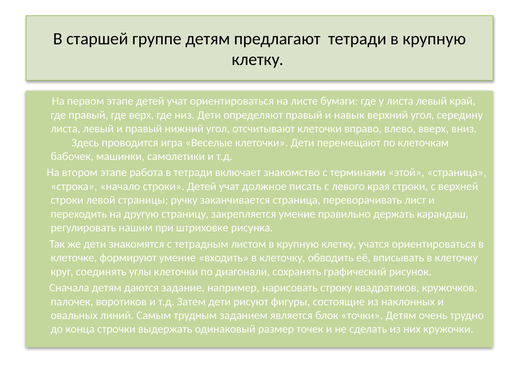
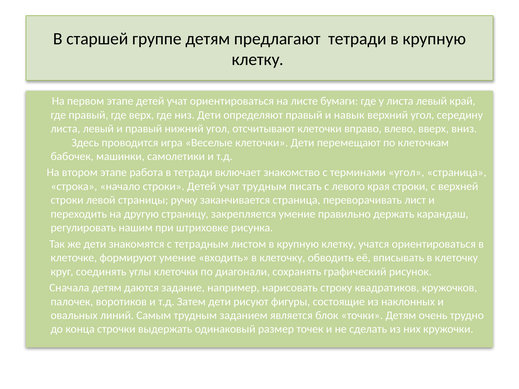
терминами этой: этой -> угол
учат должное: должное -> трудным
